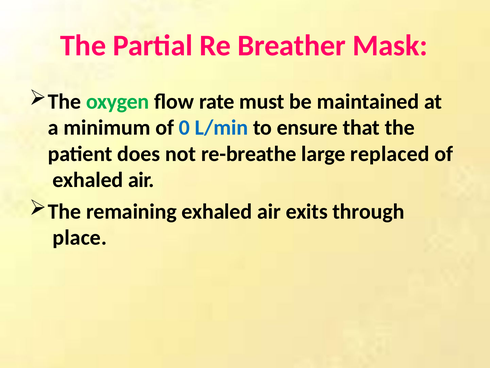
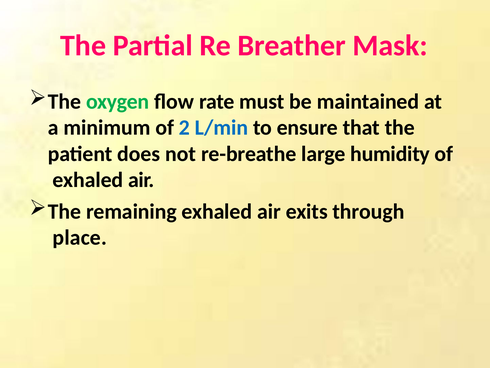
0: 0 -> 2
replaced: replaced -> humidity
